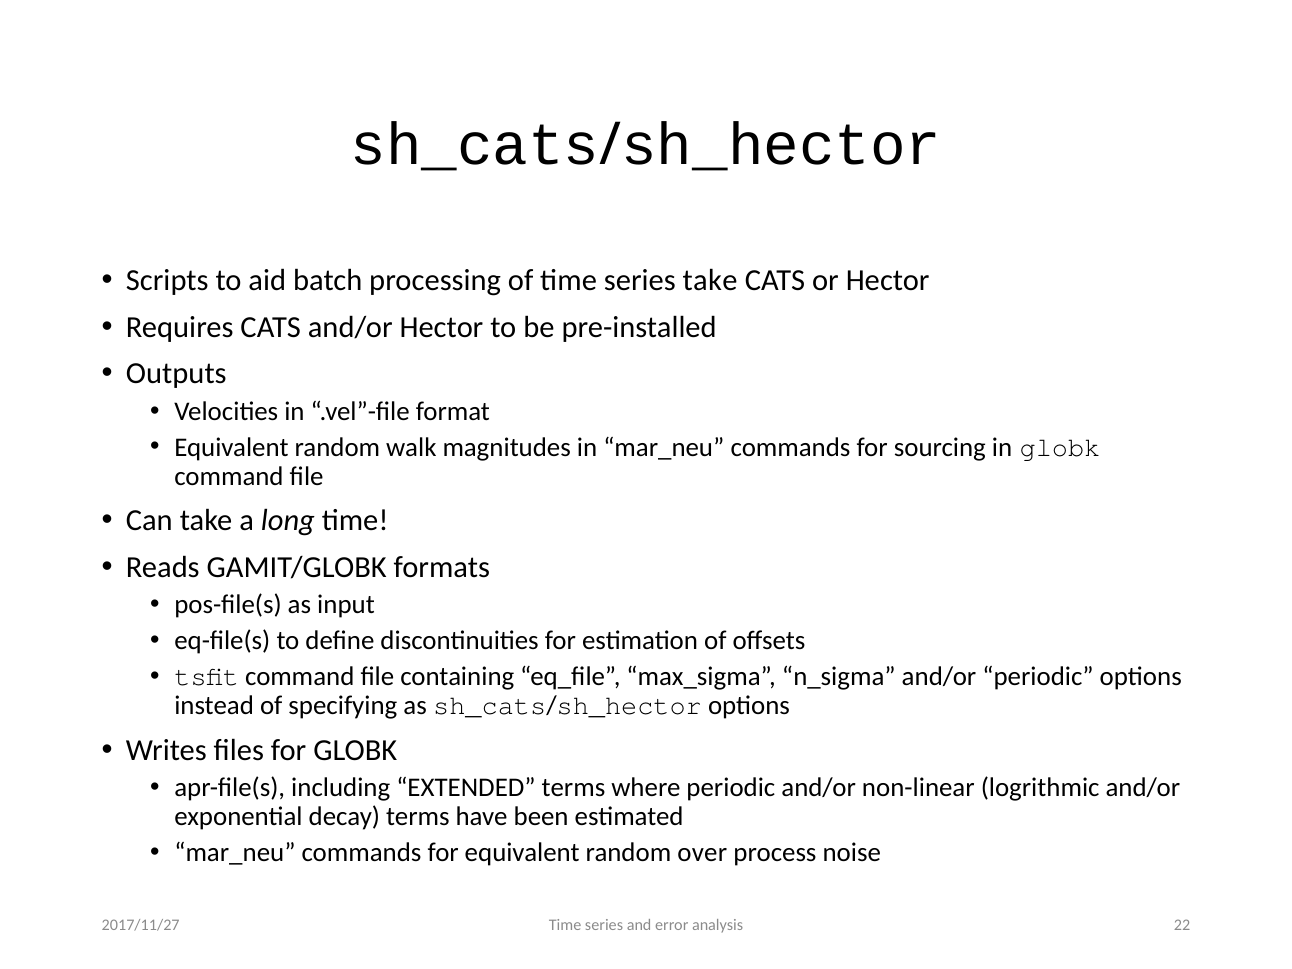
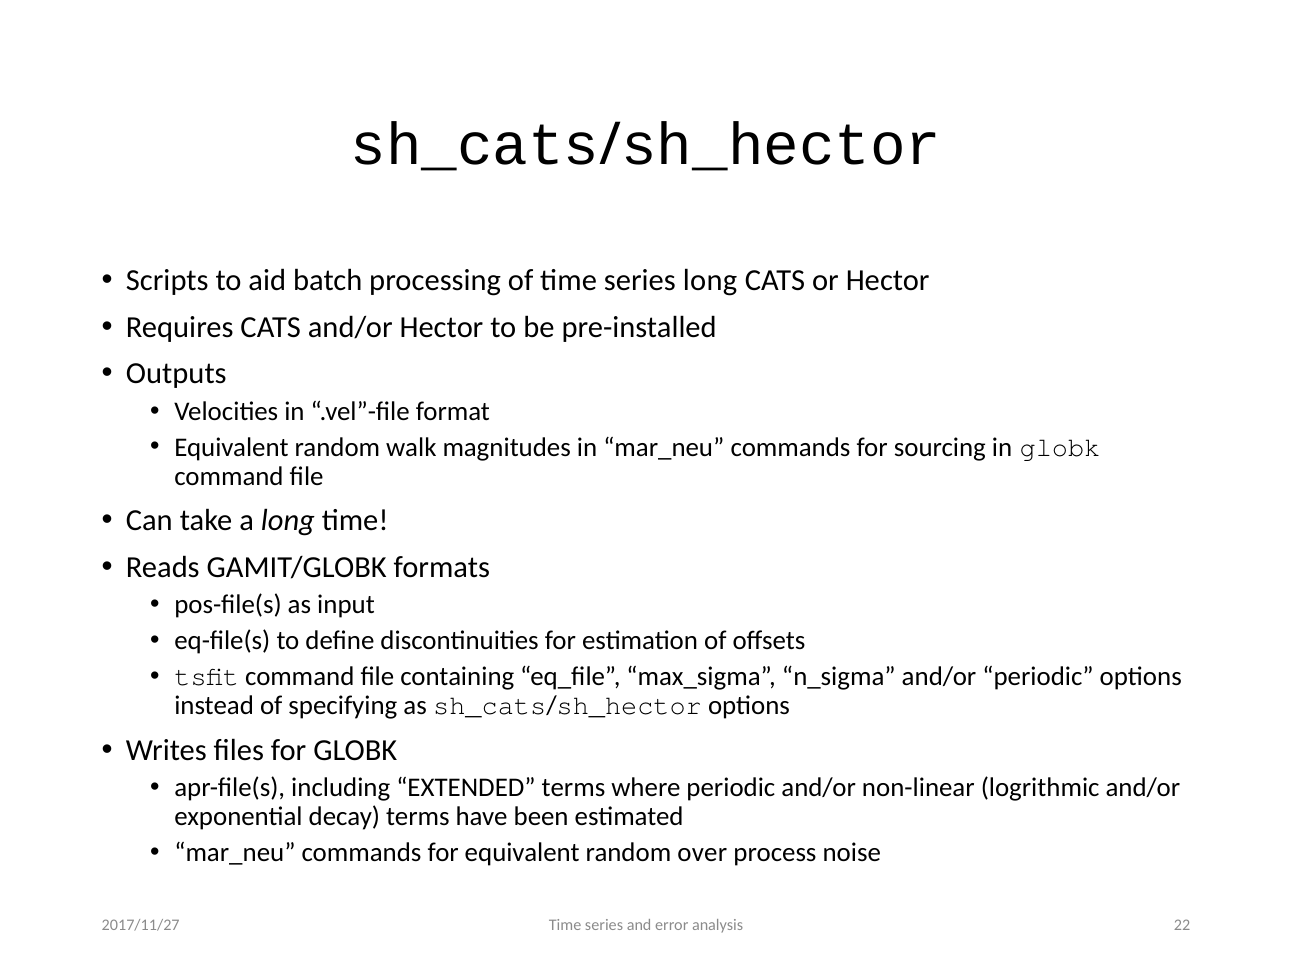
series take: take -> long
